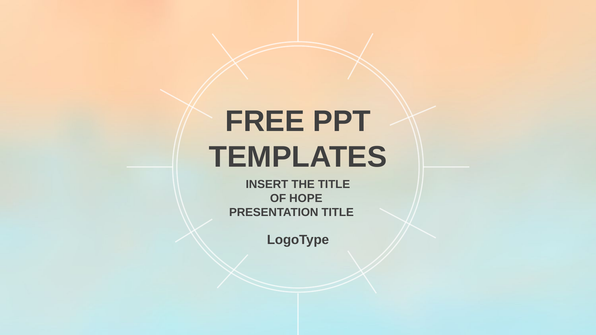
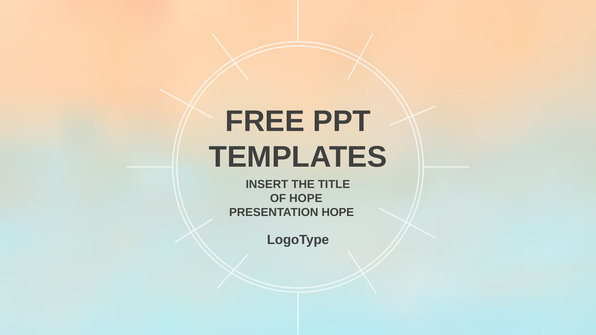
PRESENTATION TITLE: TITLE -> HOPE
